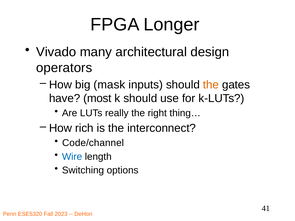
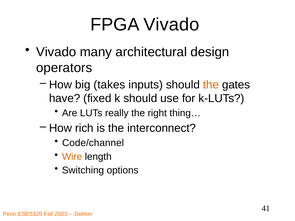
FPGA Longer: Longer -> Vivado
mask: mask -> takes
most: most -> fixed
Wire colour: blue -> orange
